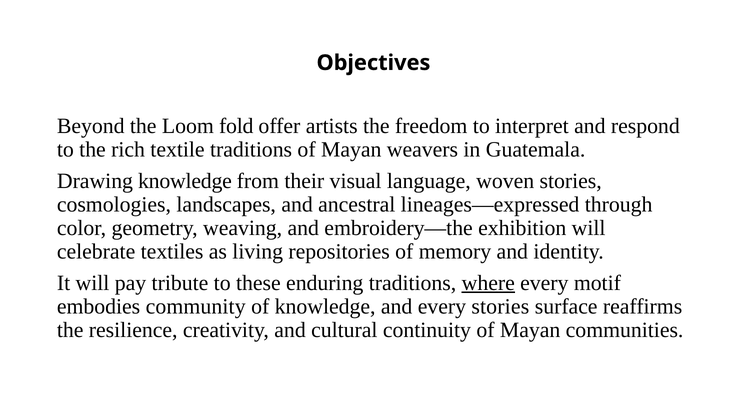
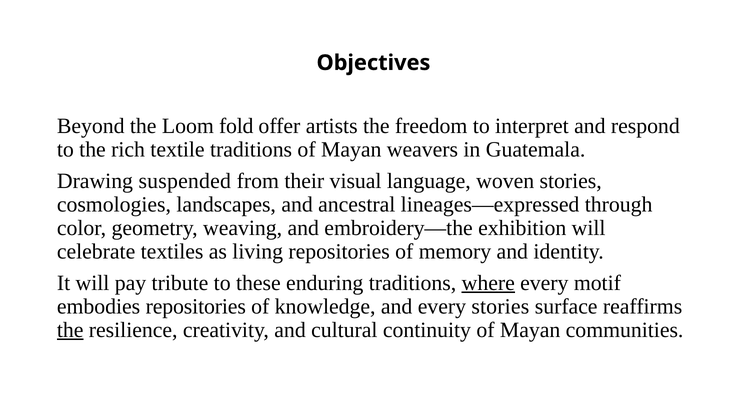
Drawing knowledge: knowledge -> suspended
embodies community: community -> repositories
the at (70, 330) underline: none -> present
